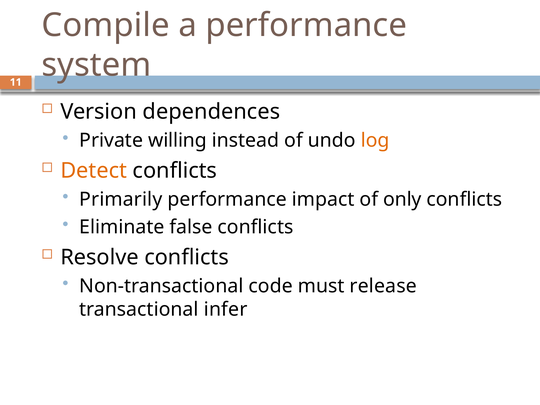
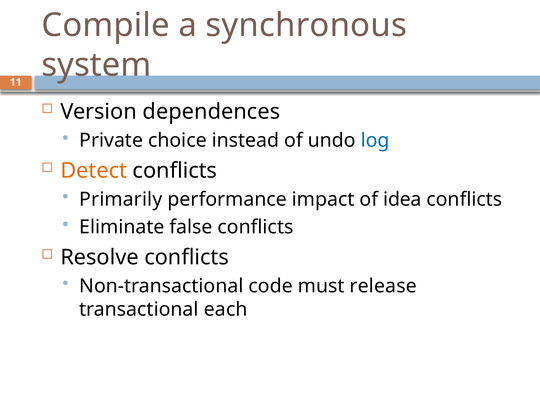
a performance: performance -> synchronous
willing: willing -> choice
log colour: orange -> blue
only: only -> idea
infer: infer -> each
